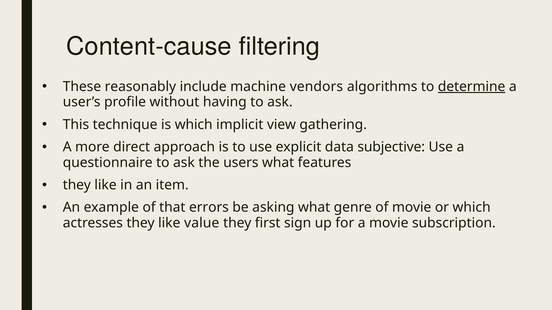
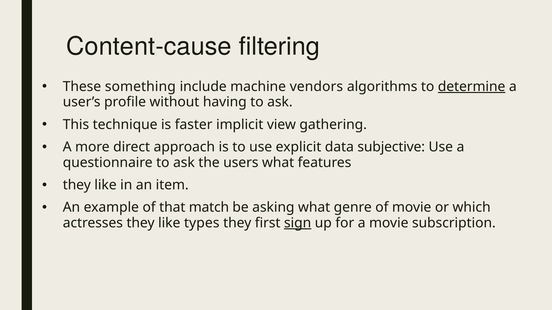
reasonably: reasonably -> something
is which: which -> faster
errors: errors -> match
value: value -> types
sign underline: none -> present
